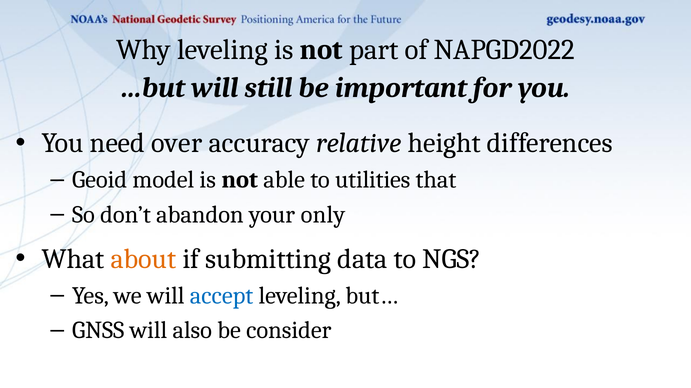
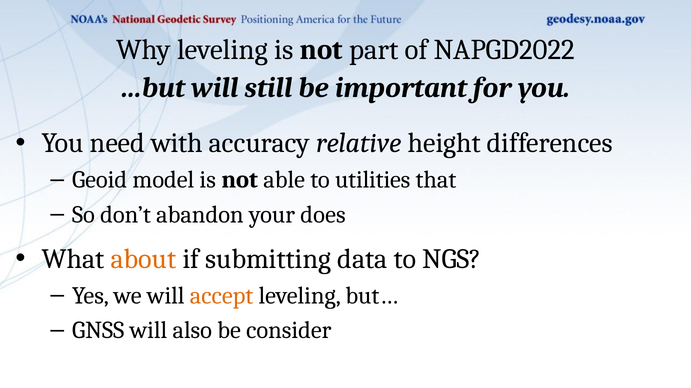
over: over -> with
only: only -> does
accept colour: blue -> orange
